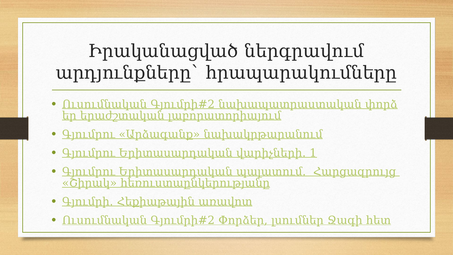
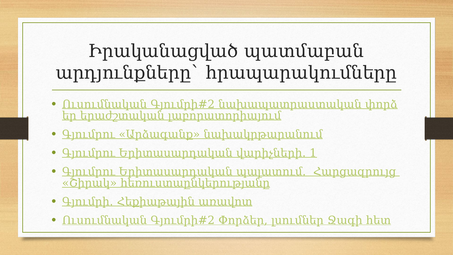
ներգրավում: ներգրավում -> պատմաբան
